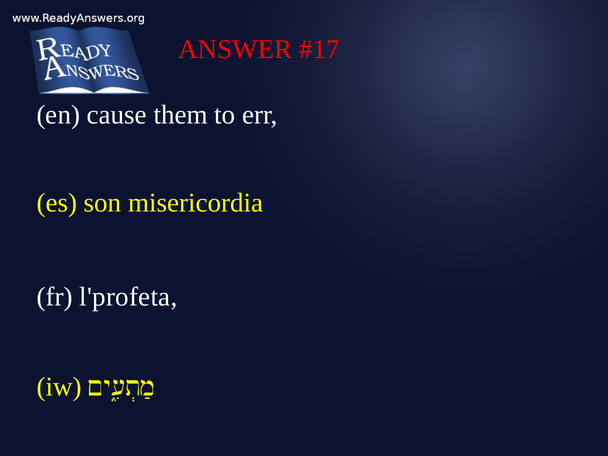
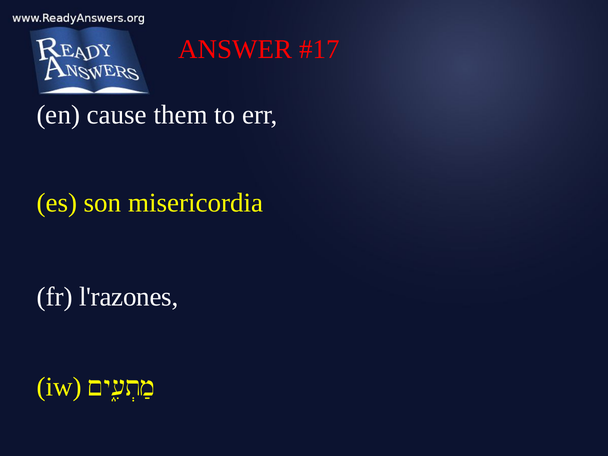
l'profeta: l'profeta -> l'razones
